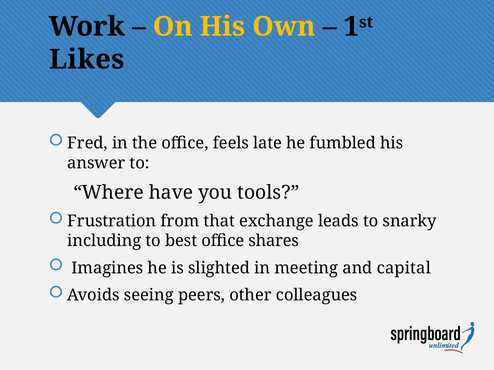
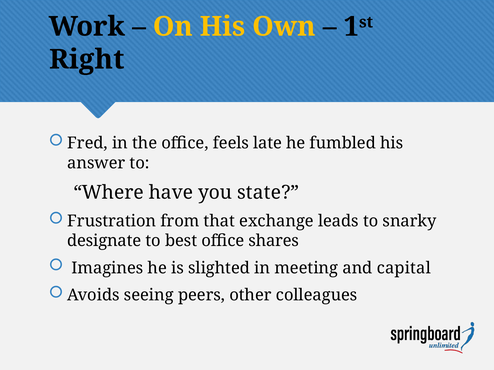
Likes: Likes -> Right
tools: tools -> state
including: including -> designate
